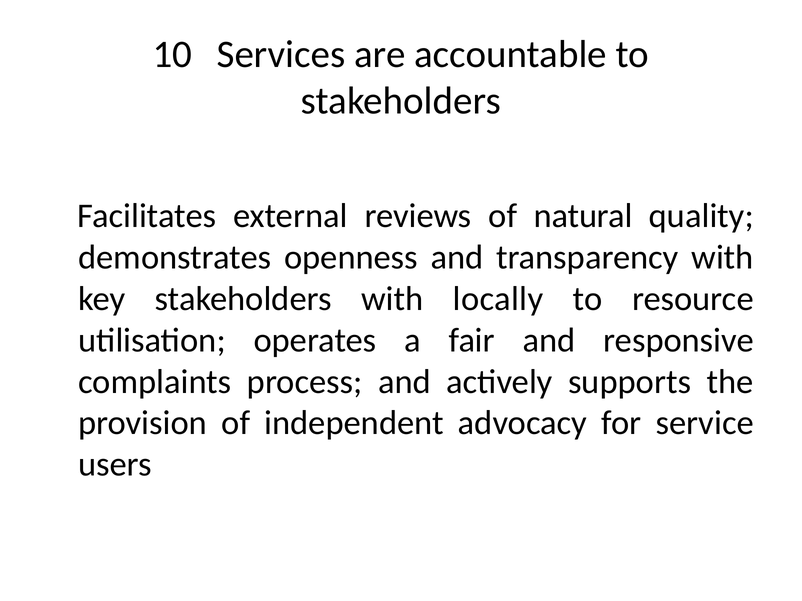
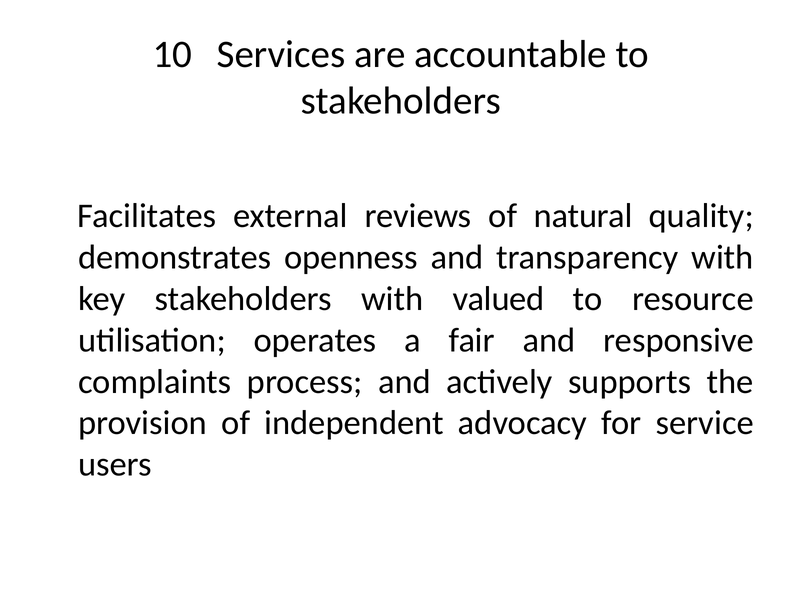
locally: locally -> valued
